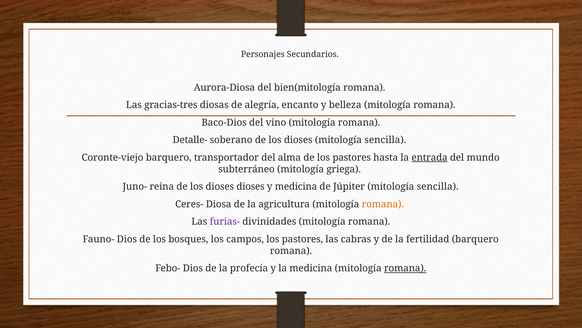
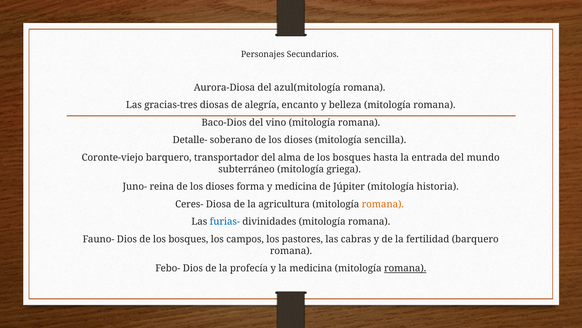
bien(mitología: bien(mitología -> azul(mitología
alma de los pastores: pastores -> bosques
entrada underline: present -> none
dioses dioses: dioses -> forma
Júpiter mitología sencilla: sencilla -> historia
furias- colour: purple -> blue
